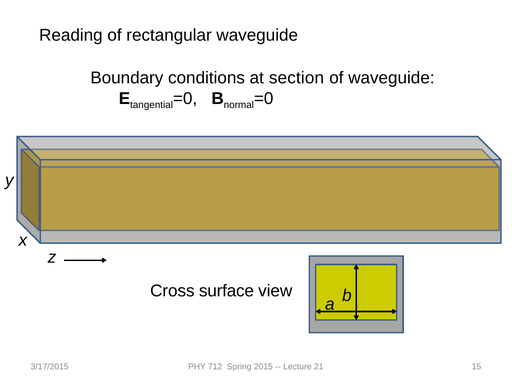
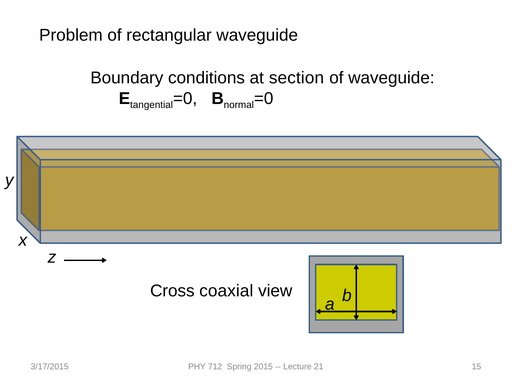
Reading: Reading -> Problem
surface: surface -> coaxial
